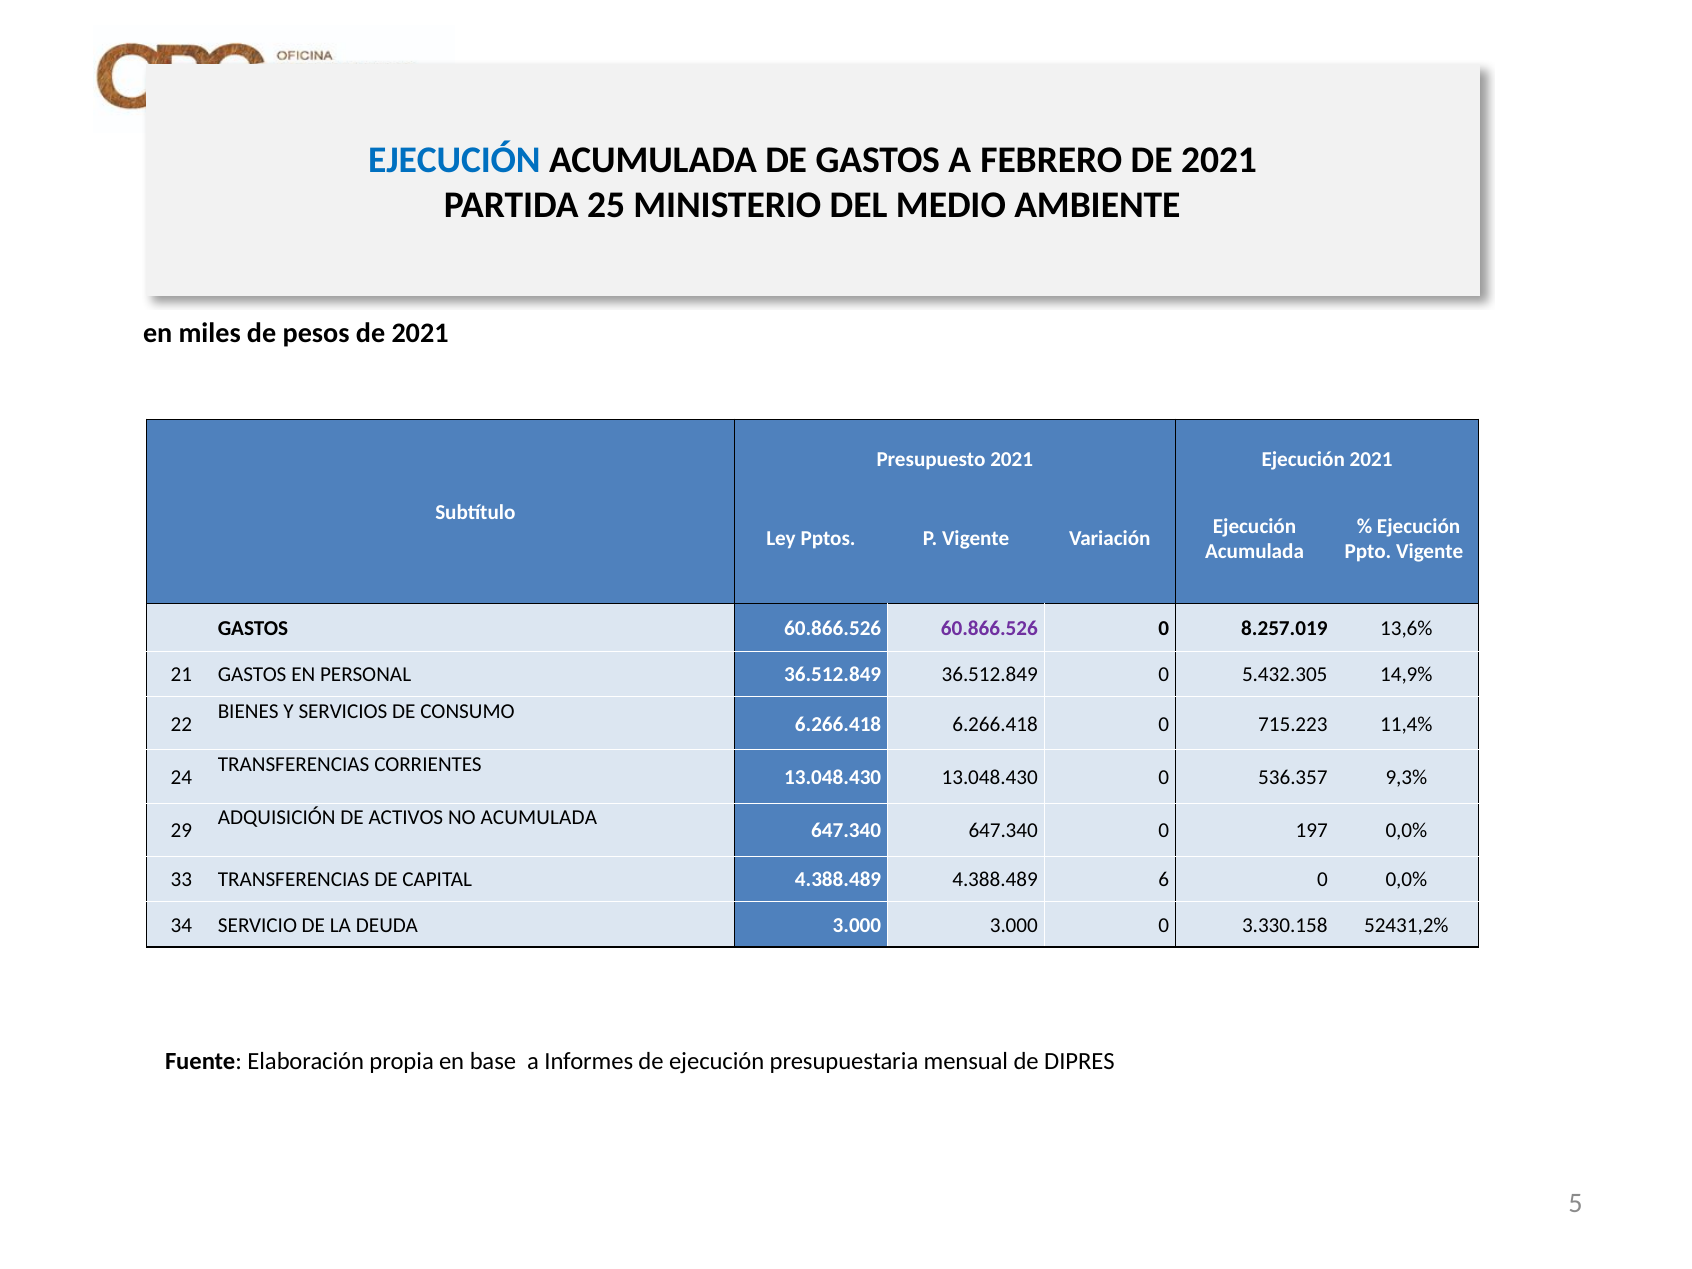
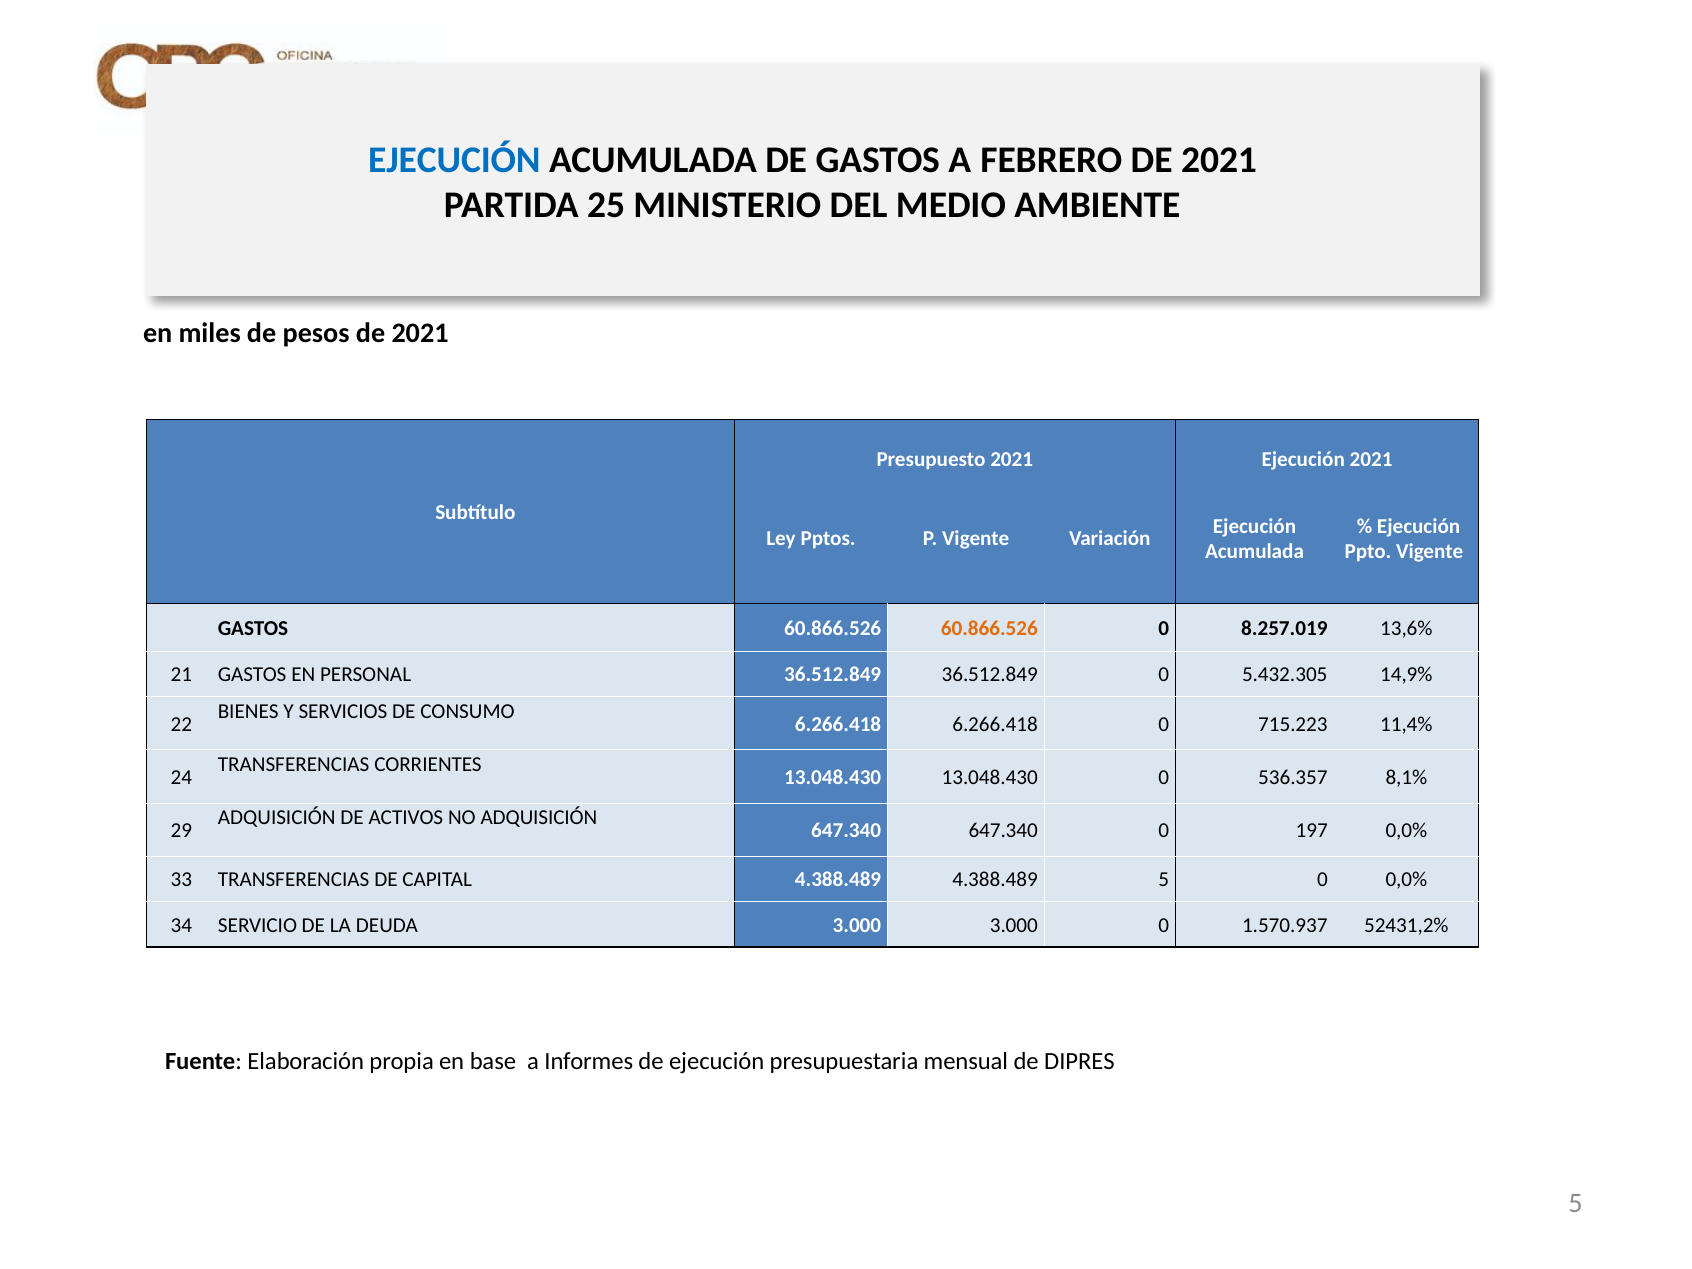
60.866.526 at (989, 628) colour: purple -> orange
9,3%: 9,3% -> 8,1%
NO ACUMULADA: ACUMULADA -> ADQUISICIÓN
4.388.489 6: 6 -> 5
3.330.158: 3.330.158 -> 1.570.937
